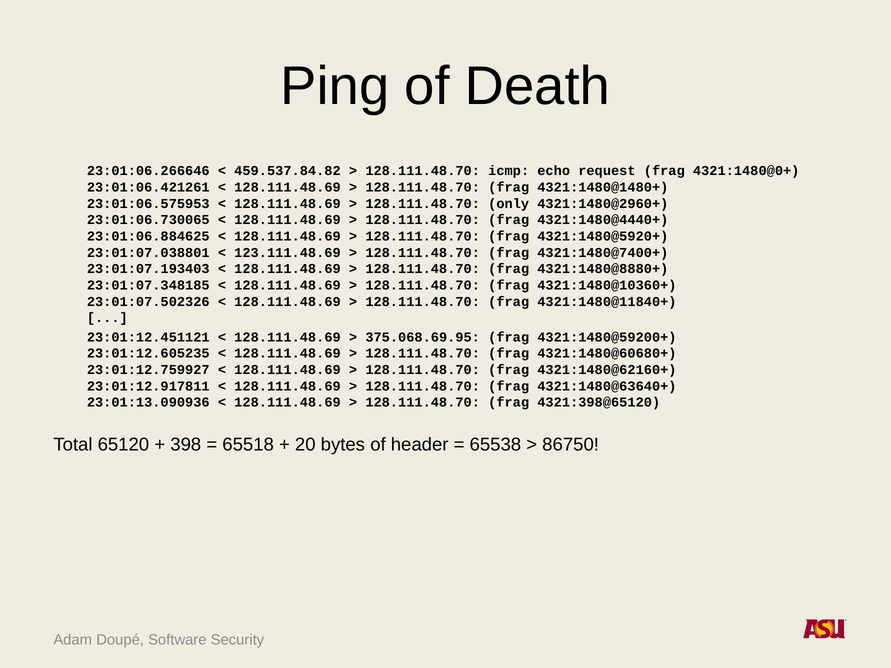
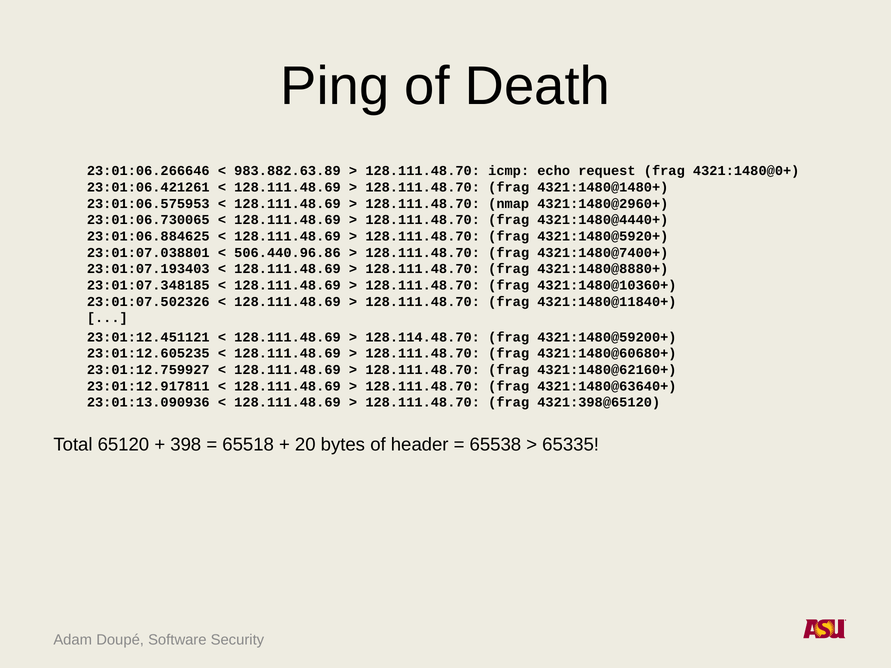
459.537.84.82: 459.537.84.82 -> 983.882.63.89
only: only -> nmap
123.111.48.69: 123.111.48.69 -> 506.440.96.86
375.068.69.95: 375.068.69.95 -> 128.114.48.70
86750: 86750 -> 65335
